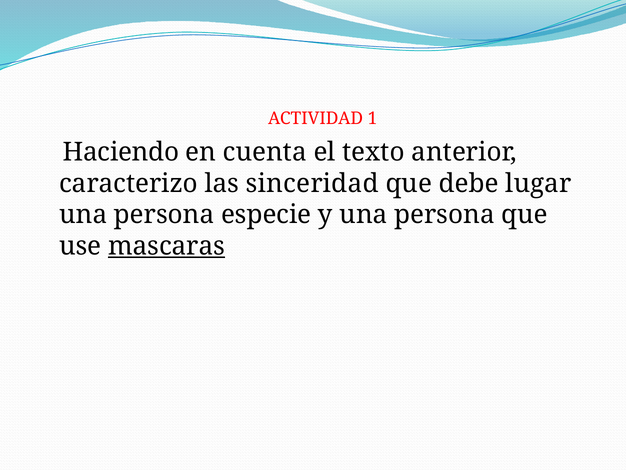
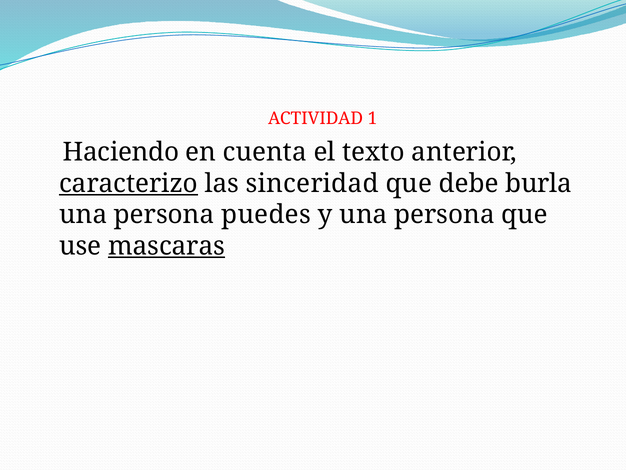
caracterizo underline: none -> present
lugar: lugar -> burla
especie: especie -> puedes
